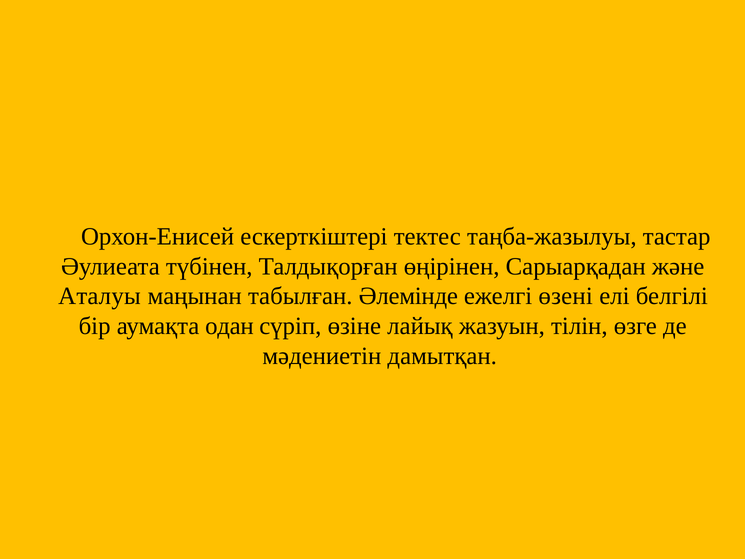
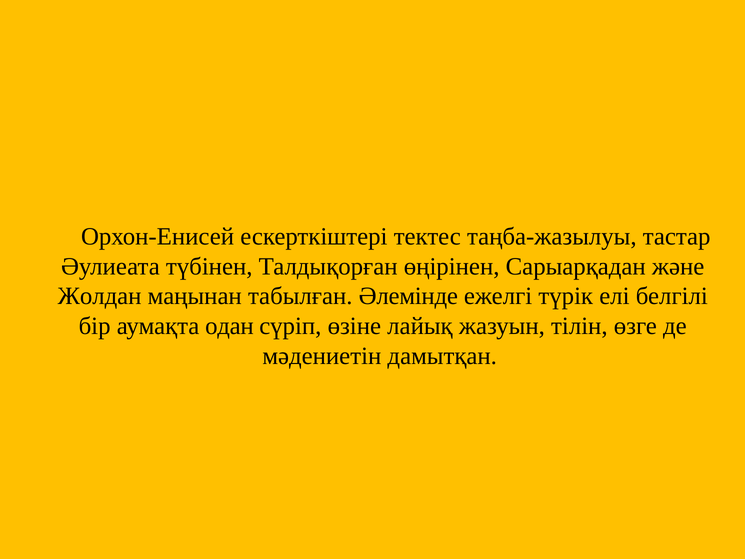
Аталуы: Аталуы -> Жолдан
өзені: өзені -> түрік
